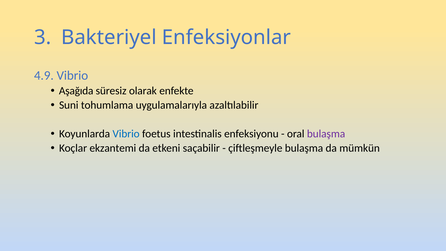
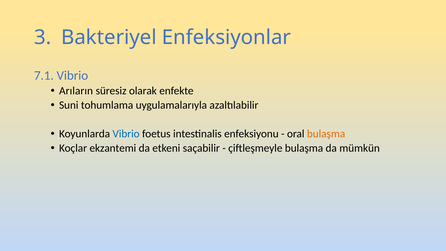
4.9: 4.9 -> 7.1
Aşağıda: Aşağıda -> Arıların
bulaşma at (326, 134) colour: purple -> orange
